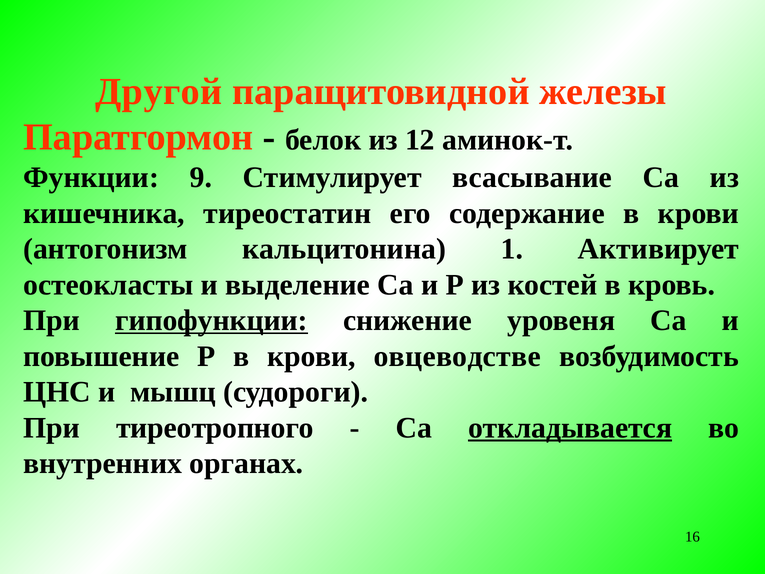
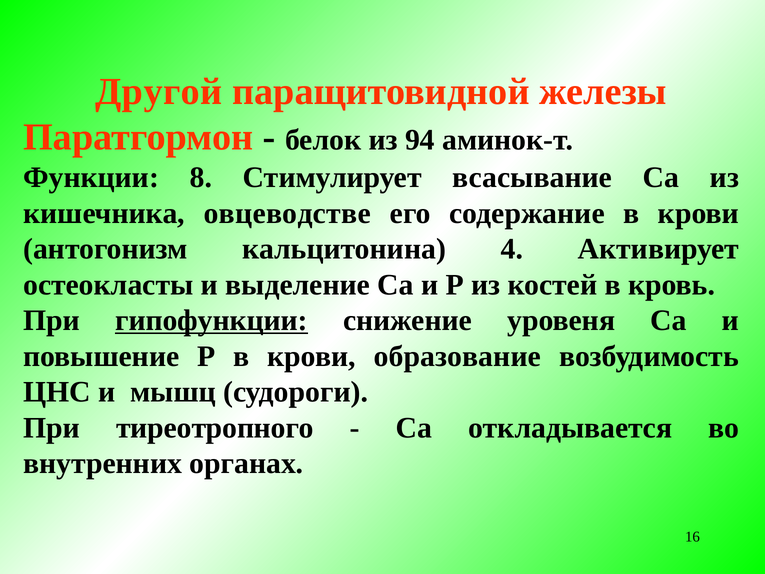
12: 12 -> 94
9: 9 -> 8
тиреостатин: тиреостатин -> овцеводстве
1: 1 -> 4
овцеводстве: овцеводстве -> образование
откладывается underline: present -> none
